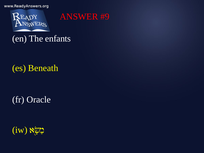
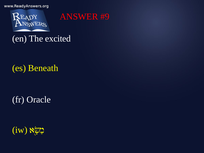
enfants: enfants -> excited
